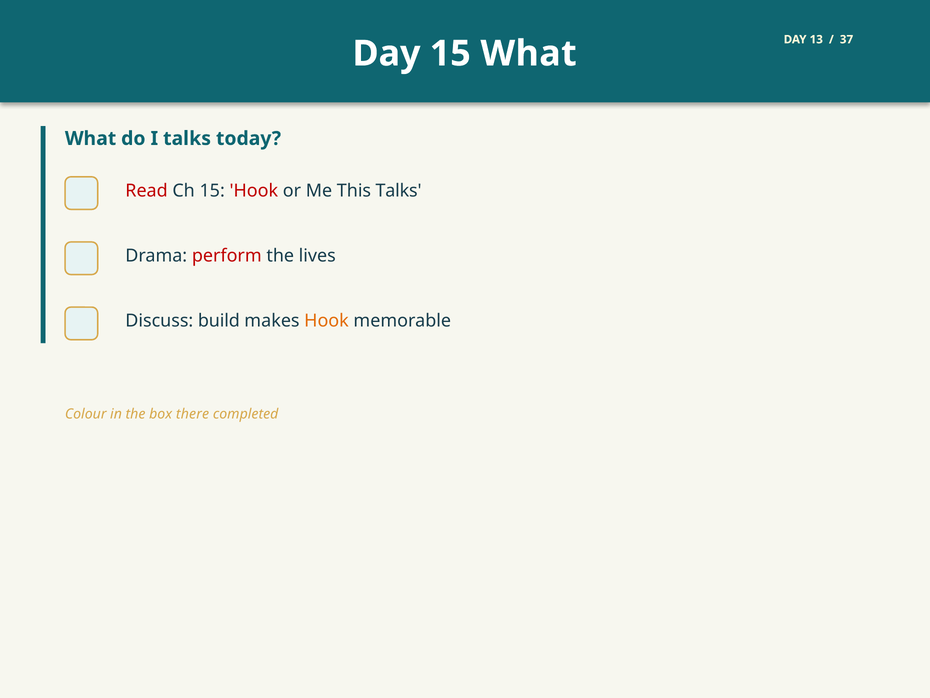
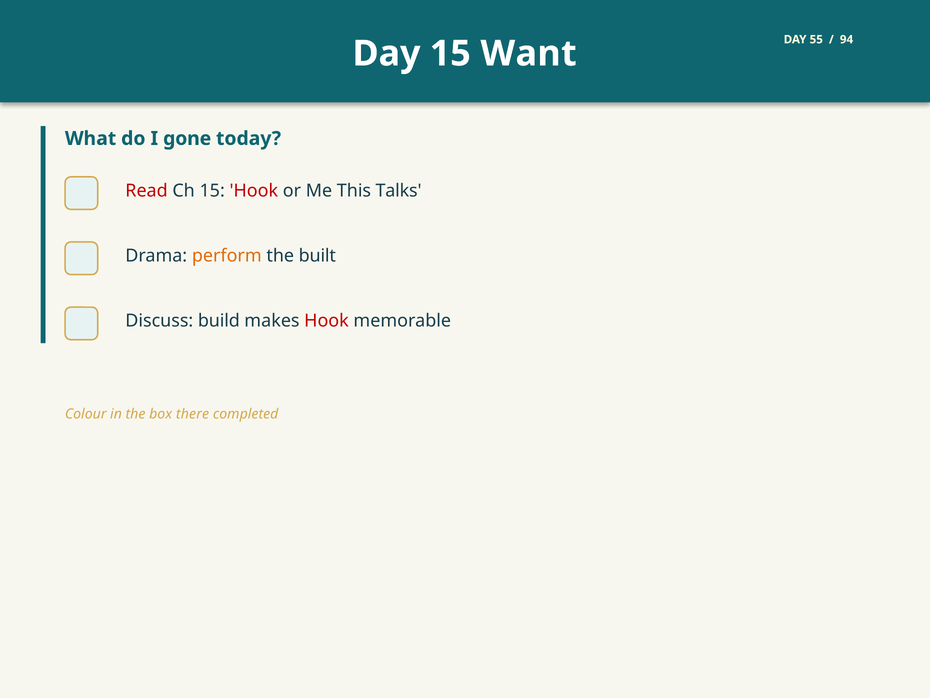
13: 13 -> 55
37: 37 -> 94
15 What: What -> Want
I talks: talks -> gone
perform colour: red -> orange
lives: lives -> built
Hook at (327, 321) colour: orange -> red
